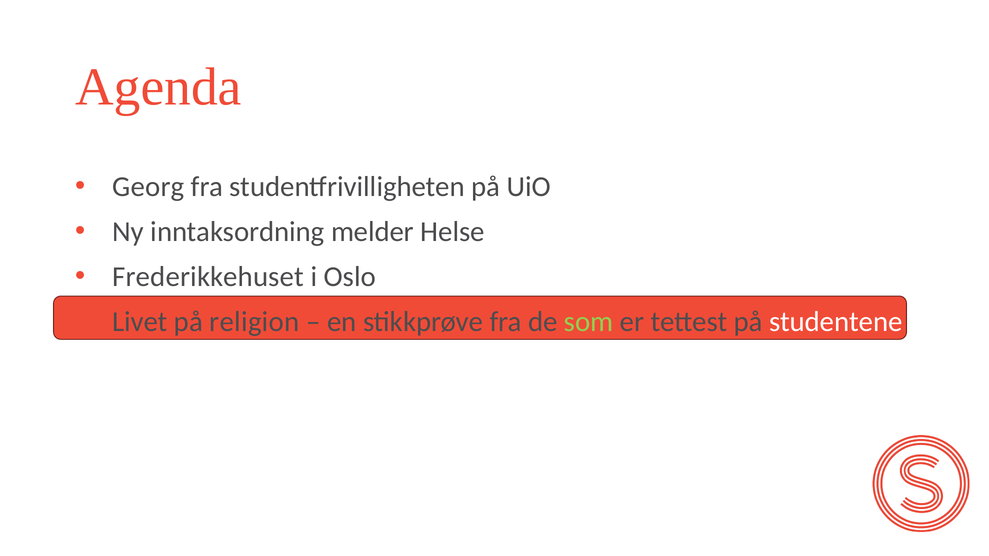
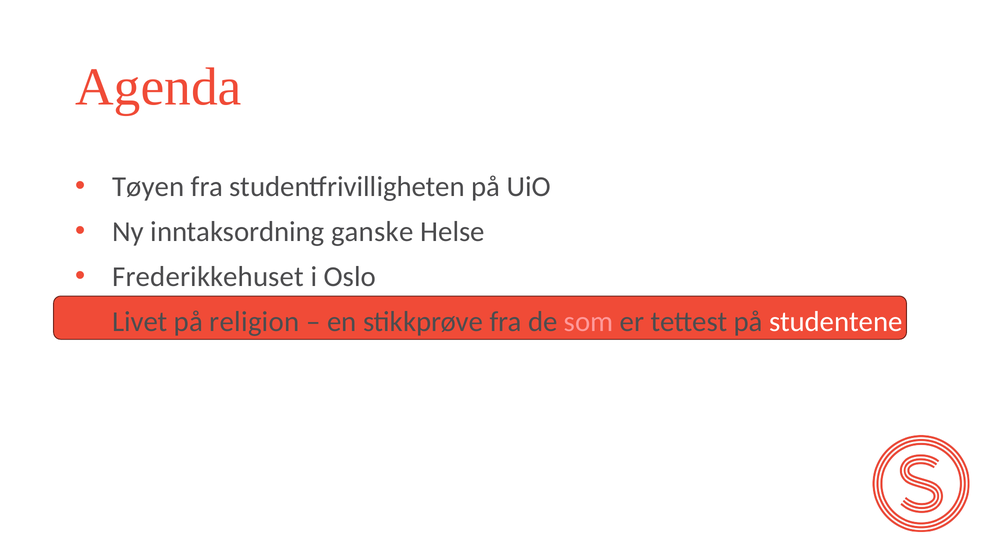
Georg: Georg -> Tøyen
melder: melder -> ganske
som colour: light green -> pink
